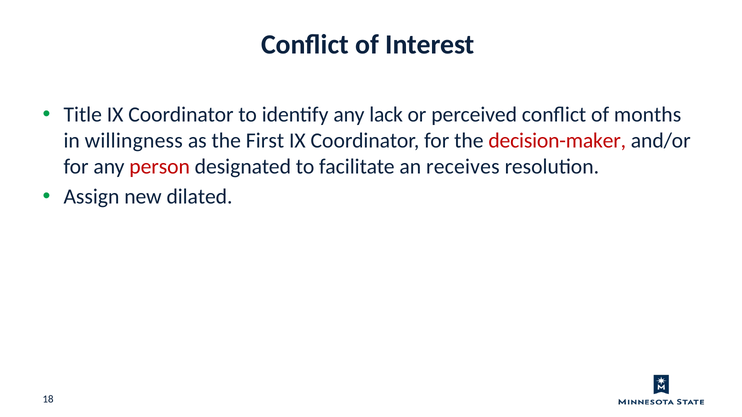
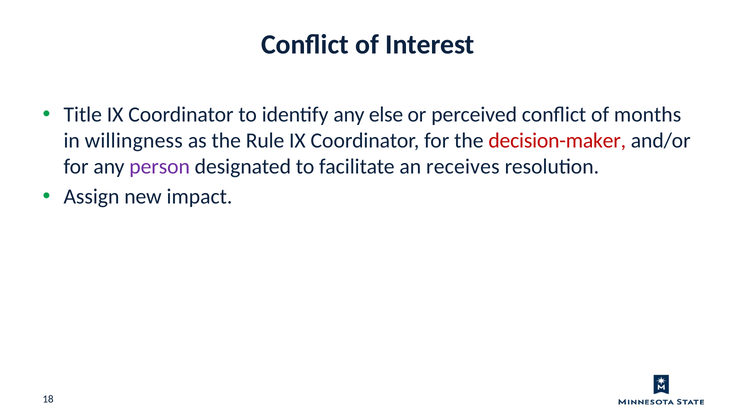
lack: lack -> else
First: First -> Rule
person colour: red -> purple
dilated: dilated -> impact
